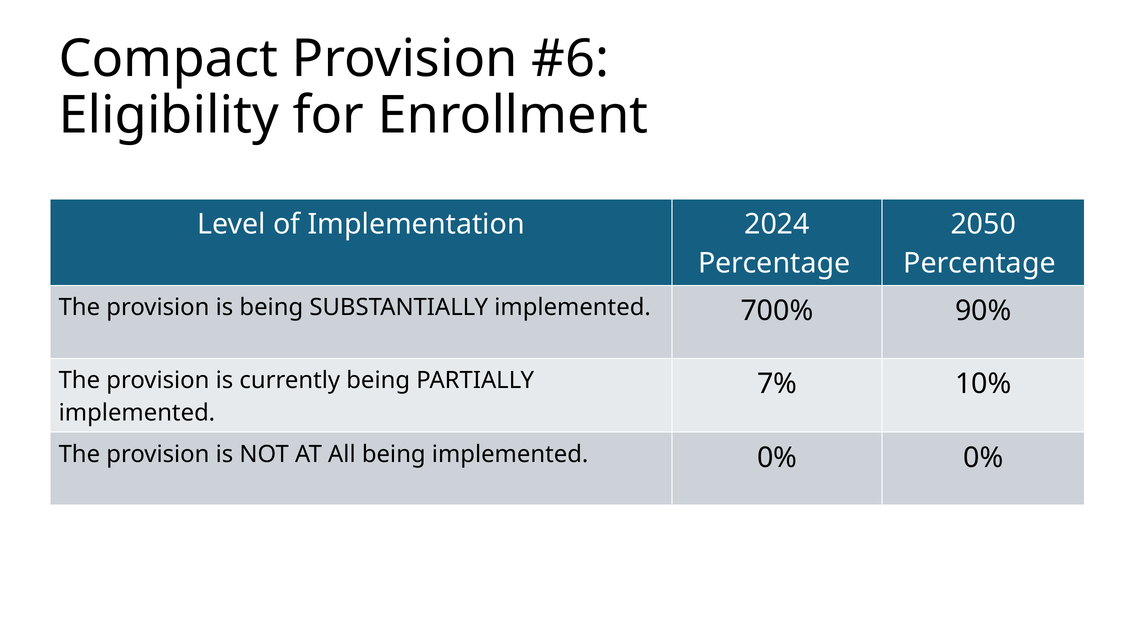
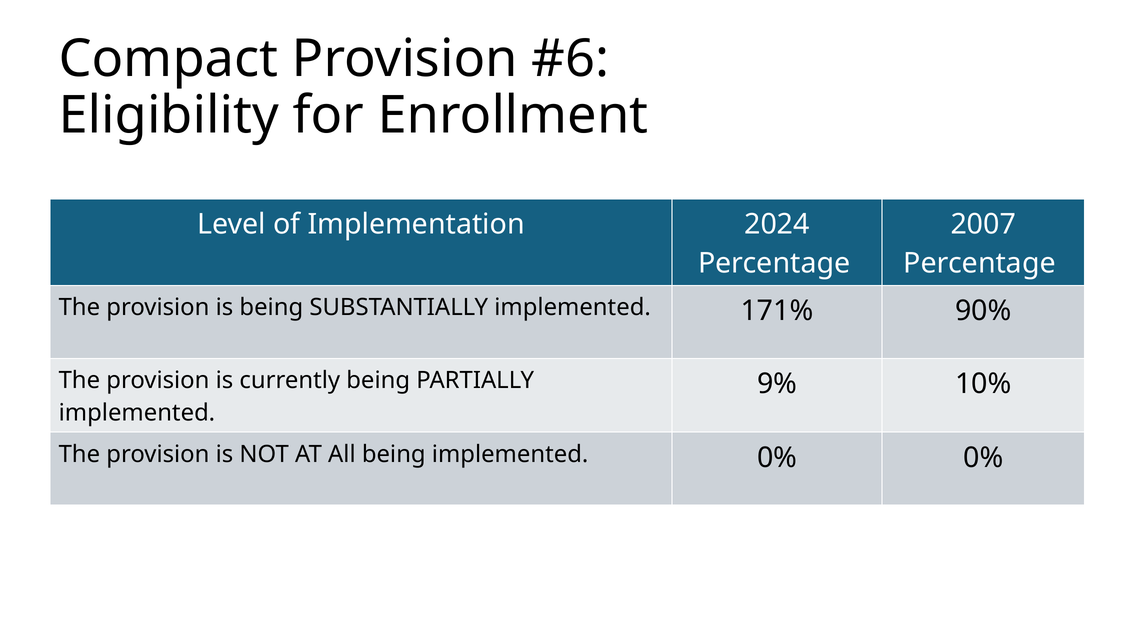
2050: 2050 -> 2007
700%: 700% -> 171%
7%: 7% -> 9%
